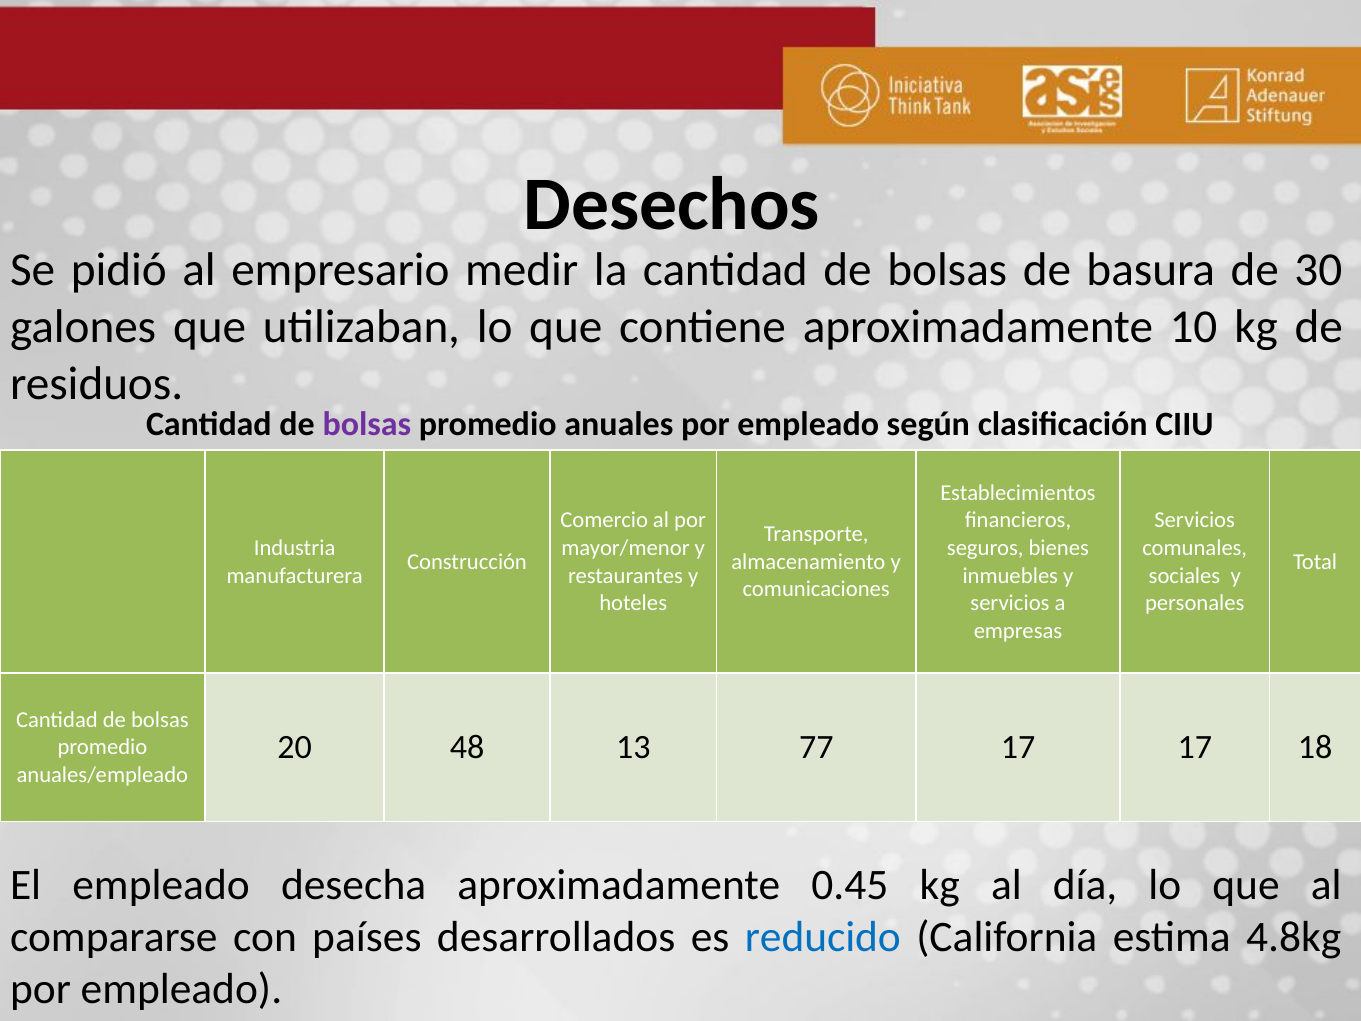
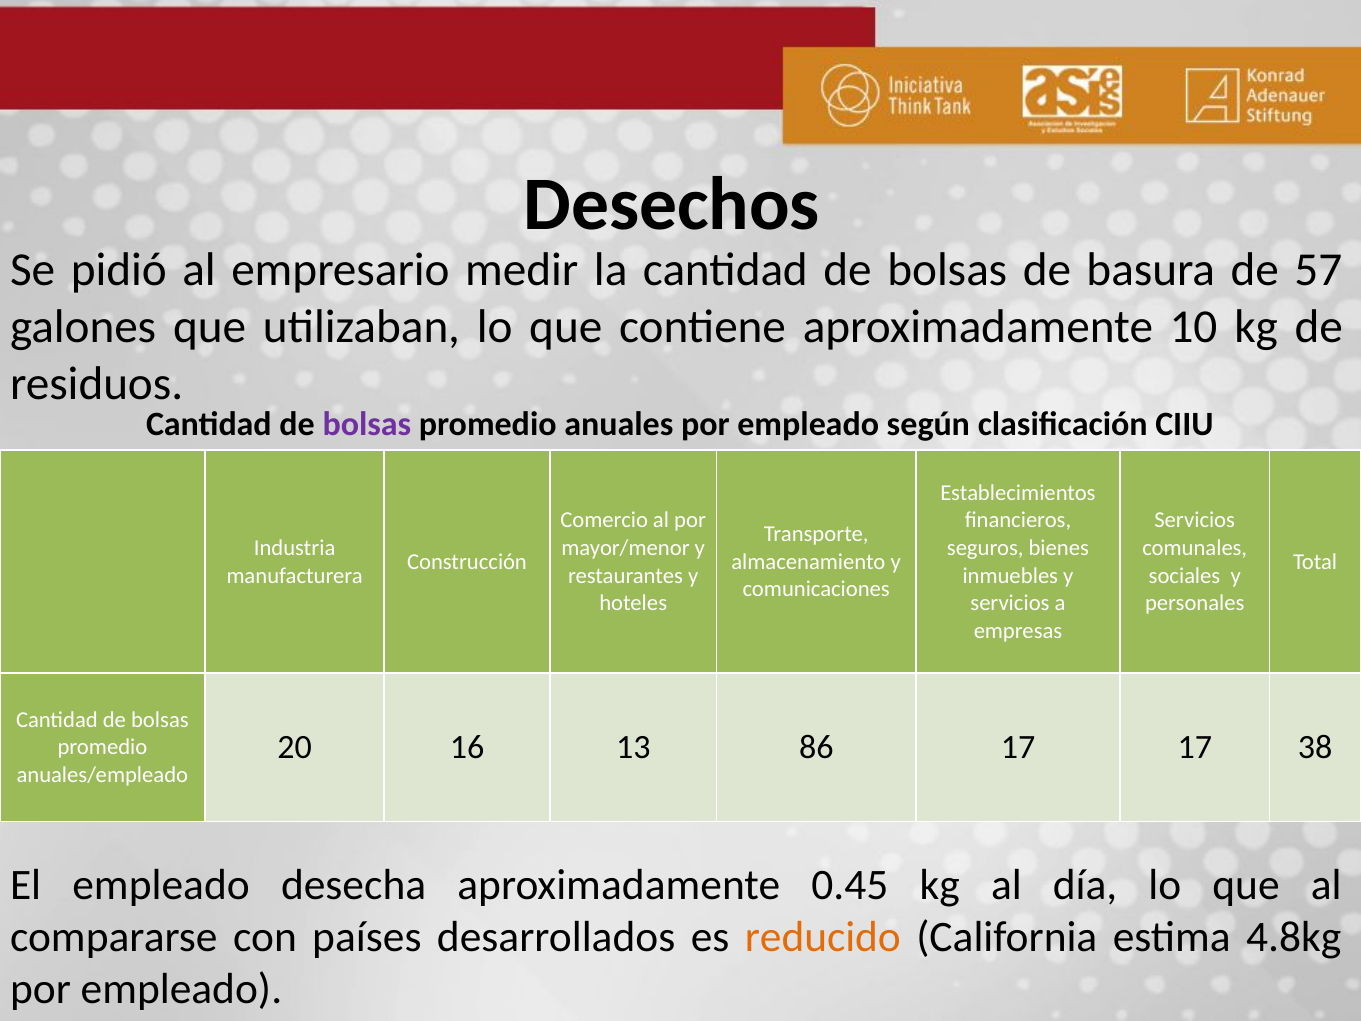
30: 30 -> 57
48: 48 -> 16
77: 77 -> 86
18: 18 -> 38
reducido colour: blue -> orange
